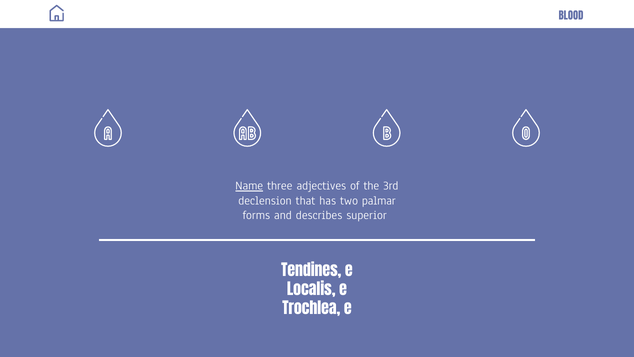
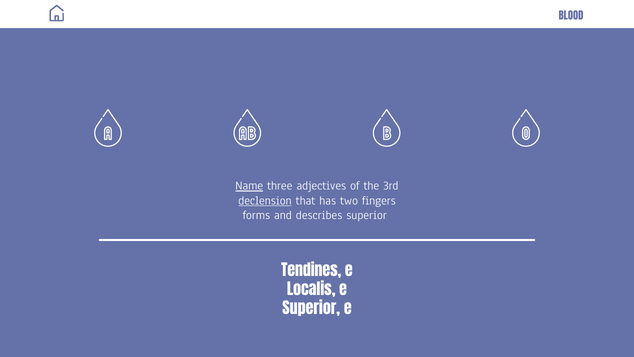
declension underline: none -> present
palmar: palmar -> fingers
Trochlea at (311, 309): Trochlea -> Superior
